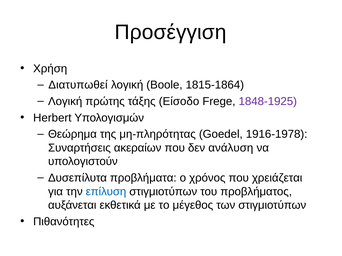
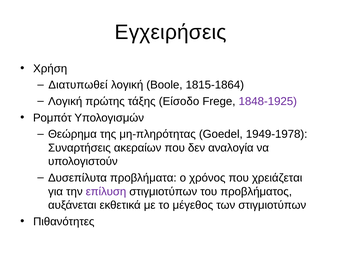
Προσέγγιση: Προσέγγιση -> Εγχειρήσεις
Herbert: Herbert -> Ρομπότ
1916-1978: 1916-1978 -> 1949-1978
ανάλυση: ανάλυση -> αναλογία
επίλυση colour: blue -> purple
